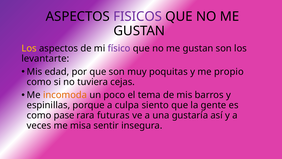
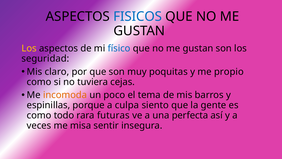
FISICOS colour: purple -> blue
físico colour: purple -> blue
levantarte: levantarte -> seguridad
edad: edad -> claro
pase: pase -> todo
gustaría: gustaría -> perfecta
